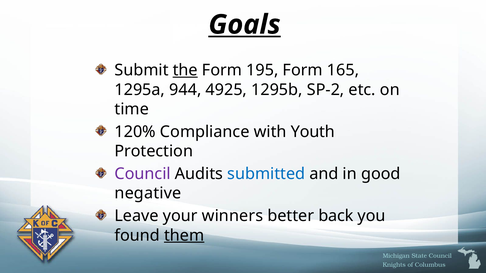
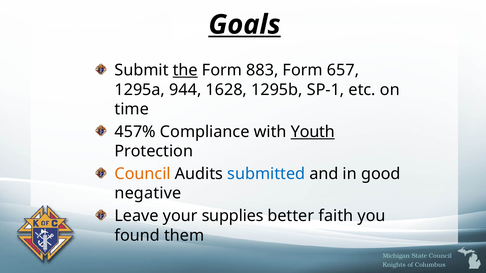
195: 195 -> 883
165: 165 -> 657
4925: 4925 -> 1628
SP-2: SP-2 -> SP-1
120%: 120% -> 457%
Youth underline: none -> present
Council at (143, 174) colour: purple -> orange
winners: winners -> supplies
back: back -> faith
them underline: present -> none
